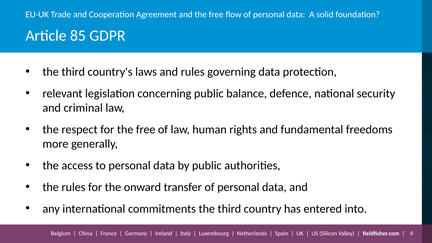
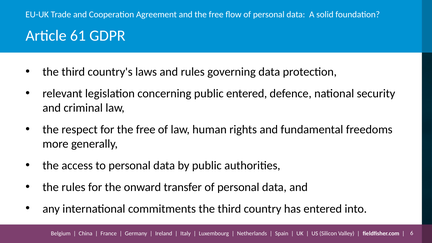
85: 85 -> 61
public balance: balance -> entered
